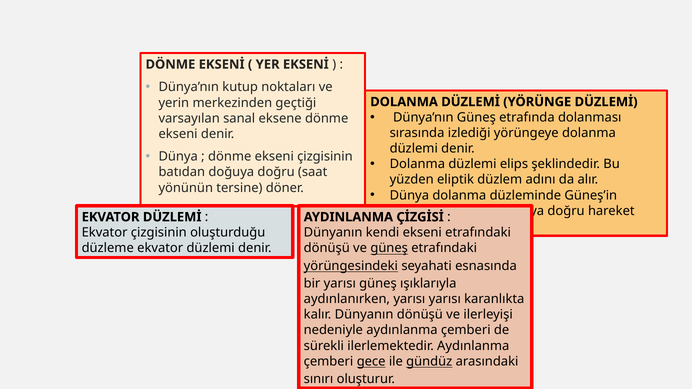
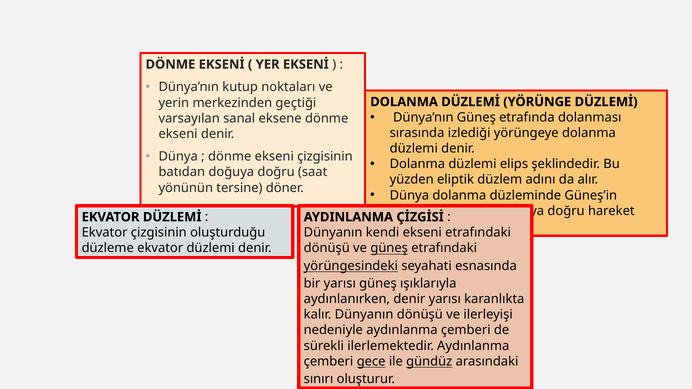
aydınlanırken yarısı: yarısı -> denir
